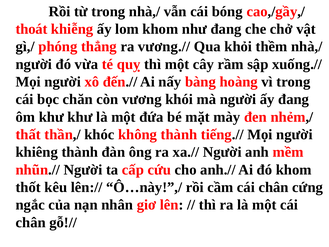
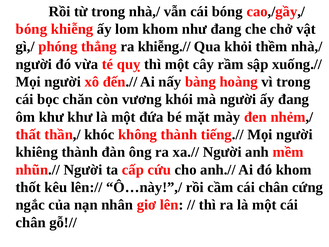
thoát at (32, 29): thoát -> bóng
vương.//: vương.// -> khiễng.//
